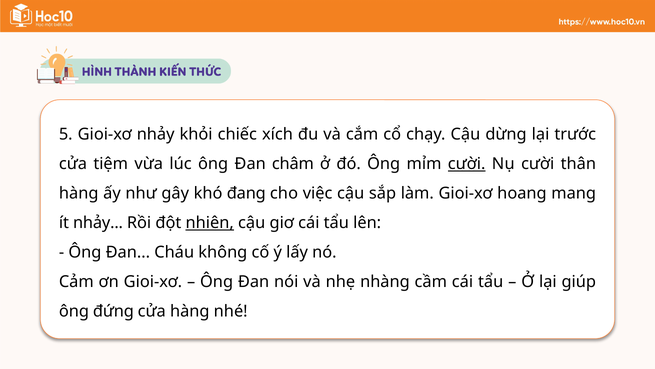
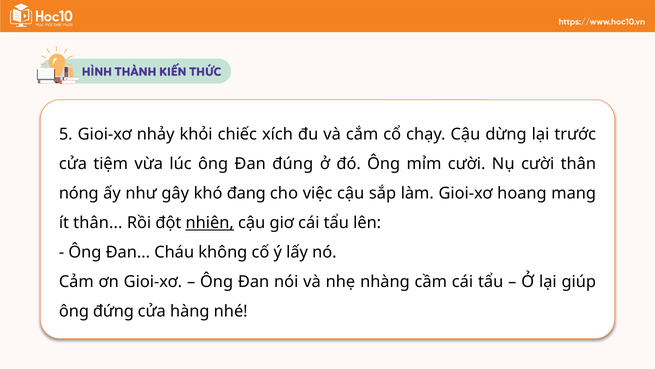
châm: châm -> đúng
cười at (467, 164) underline: present -> none
hàng at (79, 193): hàng -> nóng
ít nhảy: nhảy -> thân
